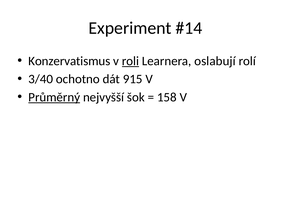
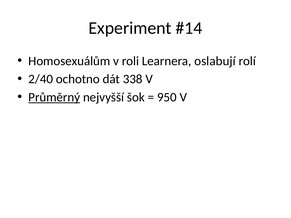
Konzervatismus: Konzervatismus -> Homosexuálům
roli underline: present -> none
3/40: 3/40 -> 2/40
915: 915 -> 338
158: 158 -> 950
